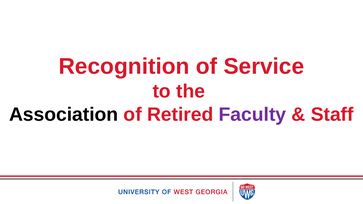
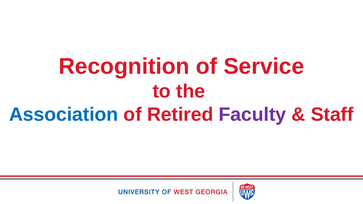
Association colour: black -> blue
